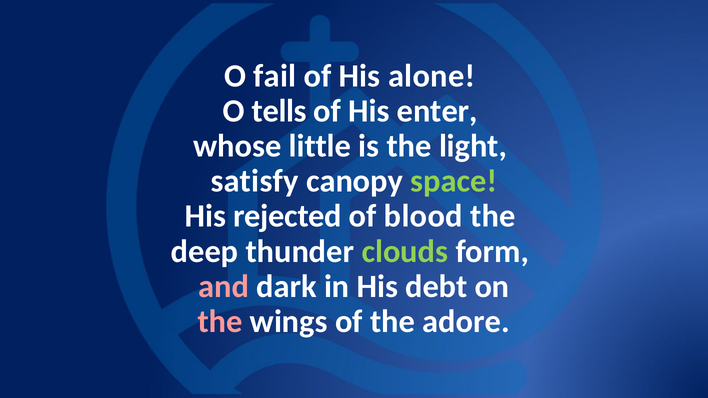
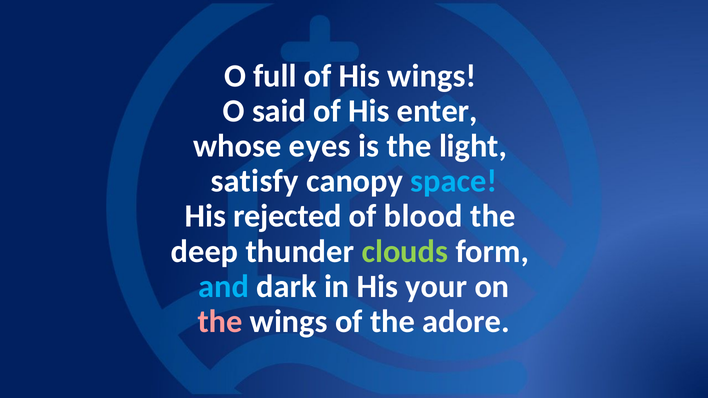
fail: fail -> full
His alone: alone -> wings
tells: tells -> said
little: little -> eyes
space colour: light green -> light blue
and colour: pink -> light blue
debt: debt -> your
